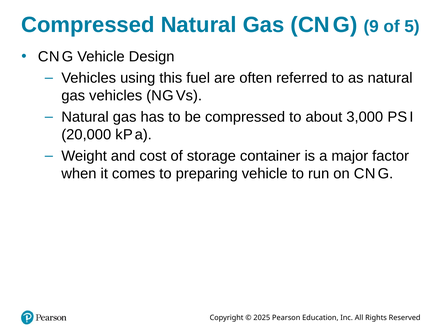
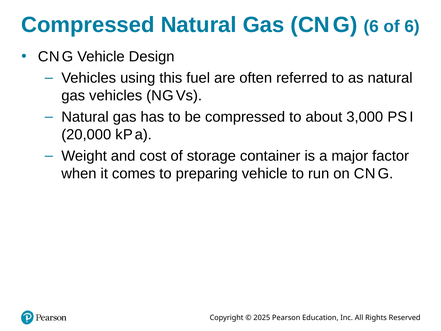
G 9: 9 -> 6
of 5: 5 -> 6
